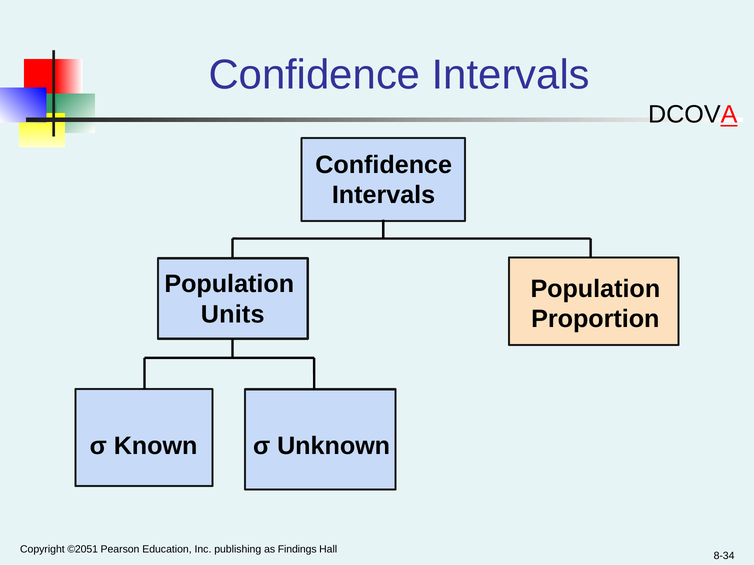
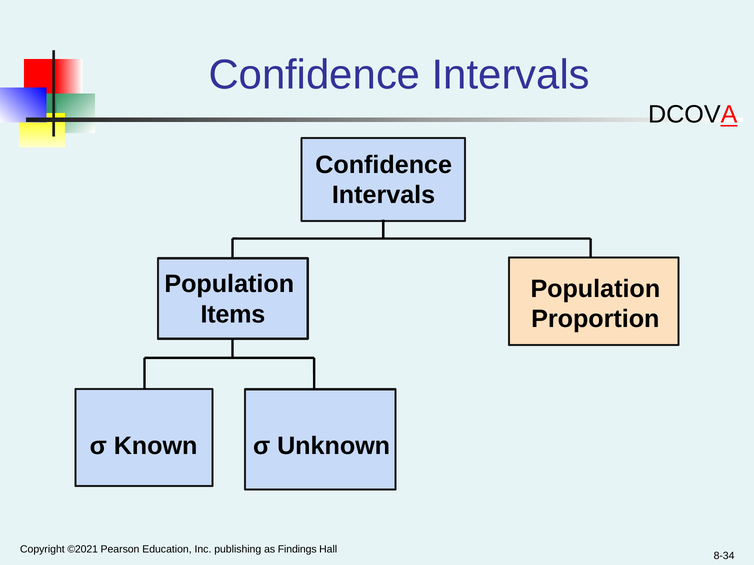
Units: Units -> Items
©2051: ©2051 -> ©2021
